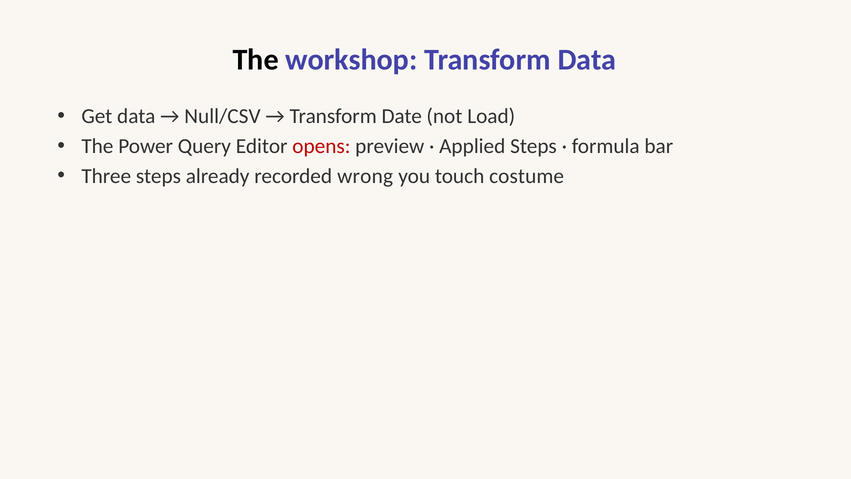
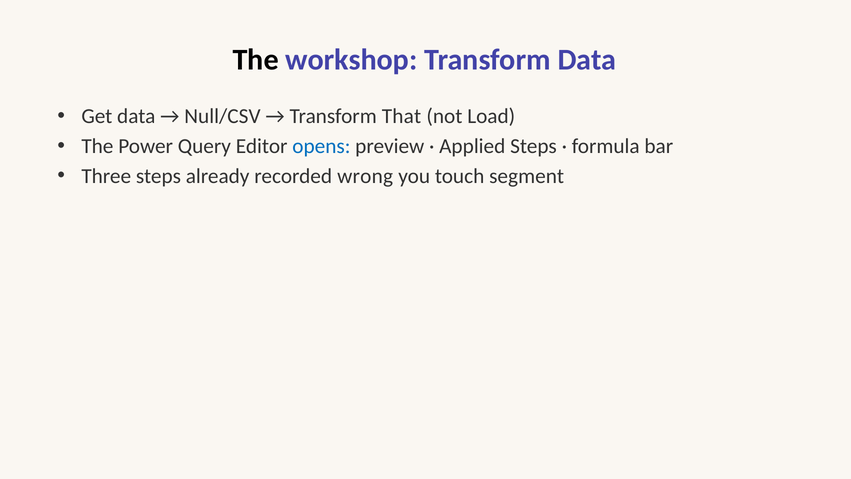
Date: Date -> That
opens colour: red -> blue
costume: costume -> segment
